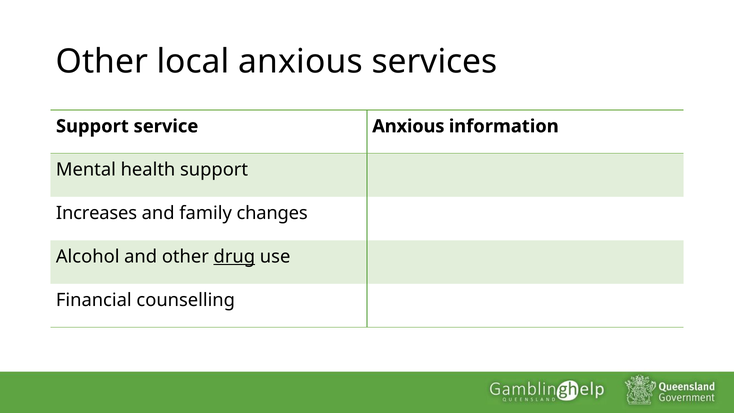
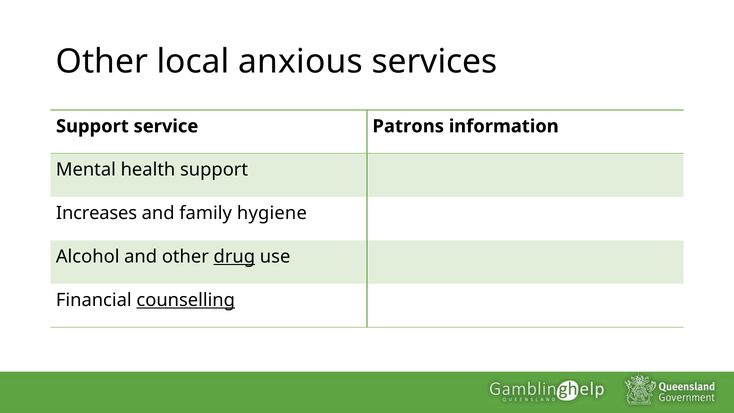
service Anxious: Anxious -> Patrons
changes: changes -> hygiene
counselling underline: none -> present
